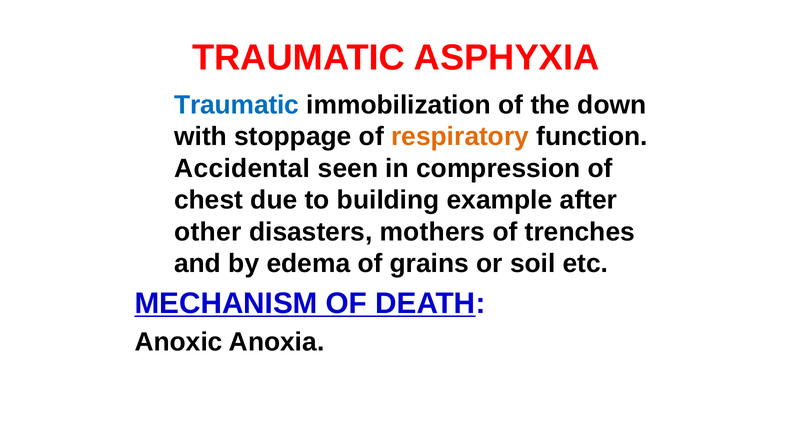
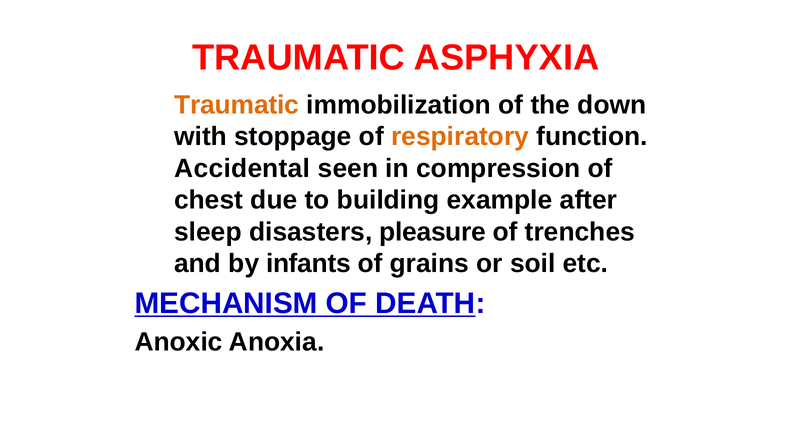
Traumatic at (237, 105) colour: blue -> orange
other: other -> sleep
mothers: mothers -> pleasure
edema: edema -> infants
